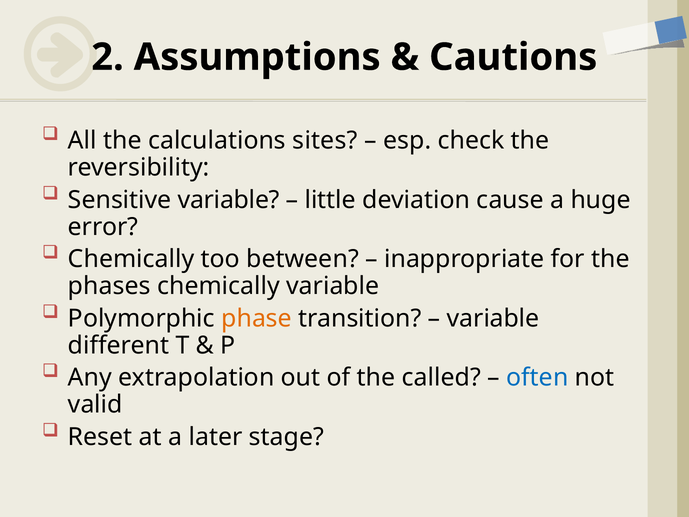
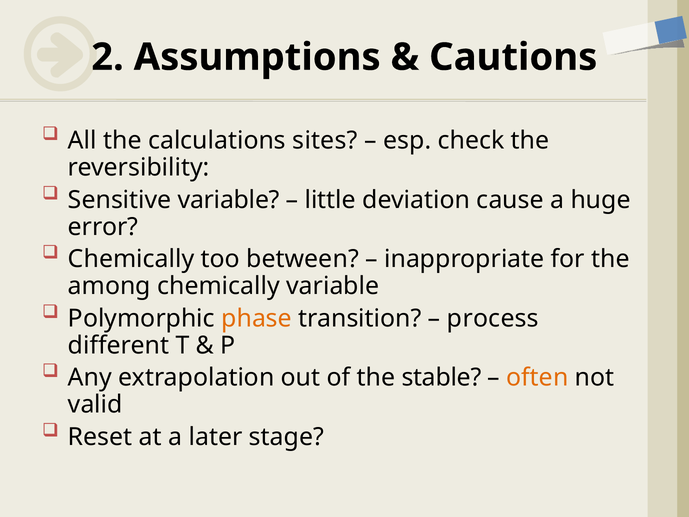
phases: phases -> among
variable at (493, 318): variable -> process
called: called -> stable
often colour: blue -> orange
